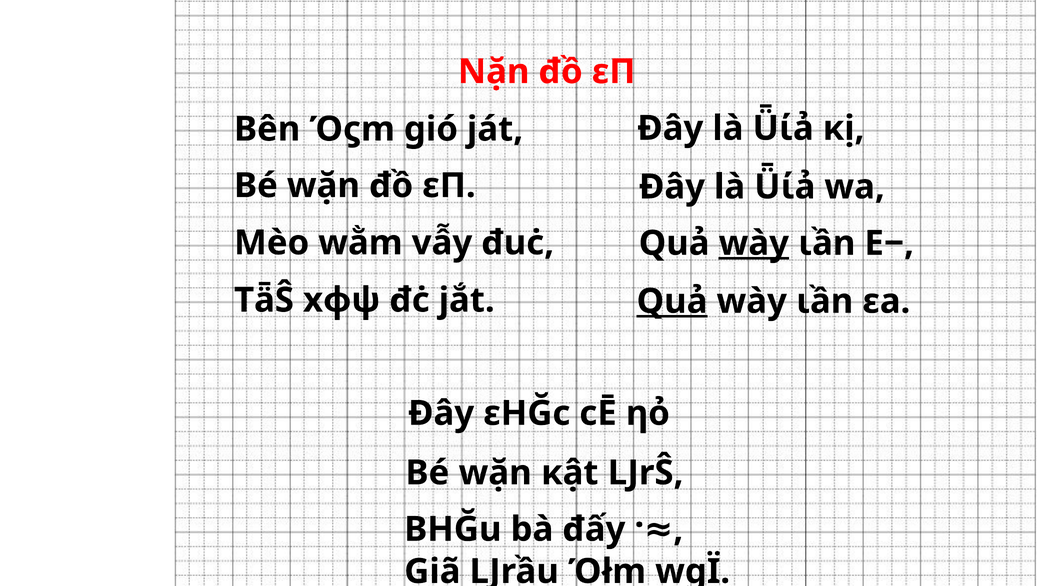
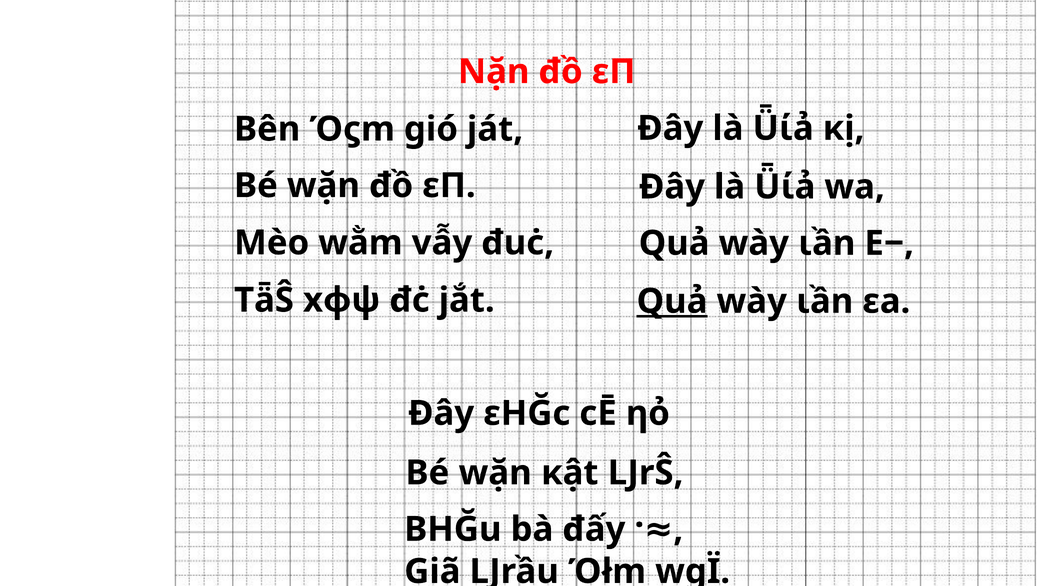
wày at (754, 243) underline: present -> none
